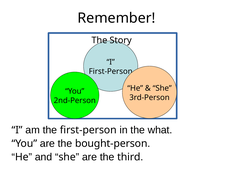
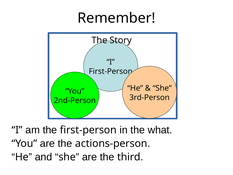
bought-person: bought-person -> actions-person
